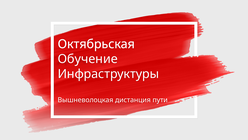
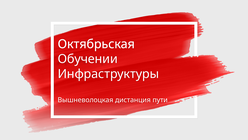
Обучение: Обучение -> Обучении
